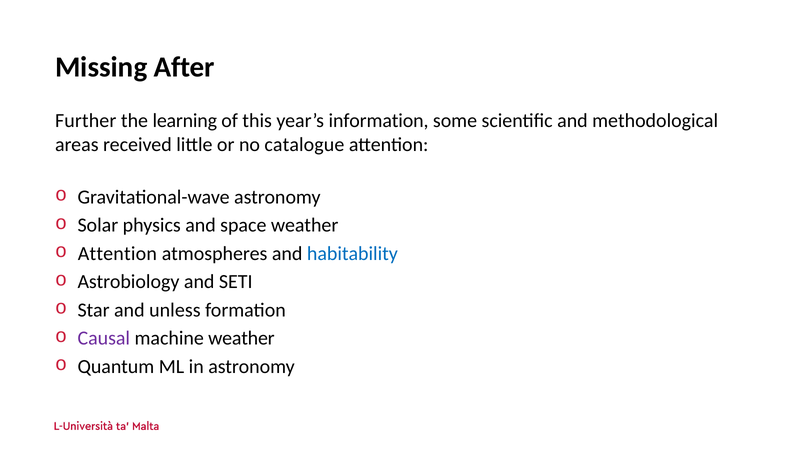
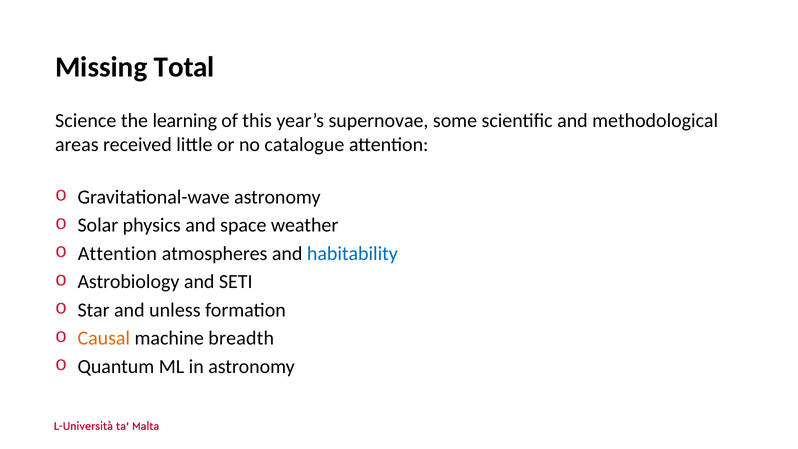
After: After -> Total
Further: Further -> Science
information: information -> supernovae
Causal colour: purple -> orange
machine weather: weather -> breadth
